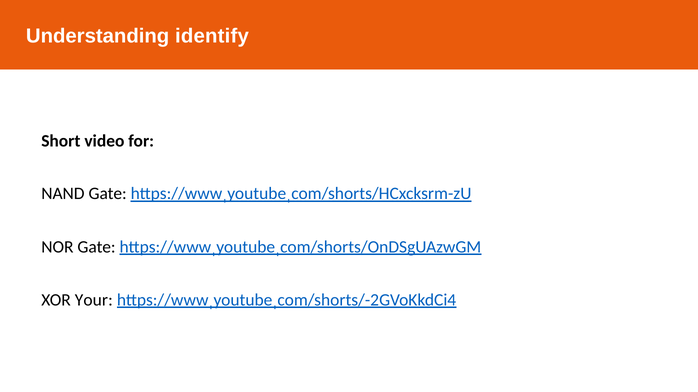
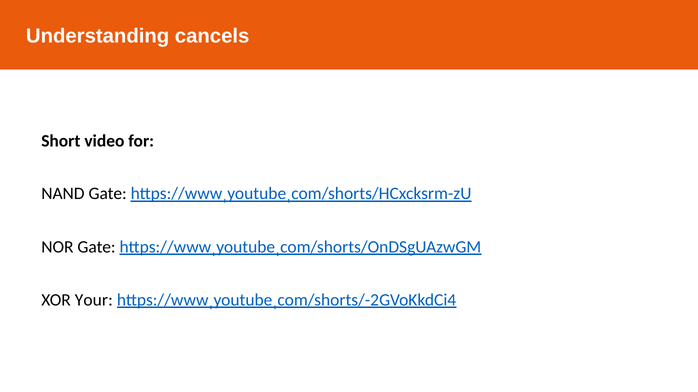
identify: identify -> cancels
